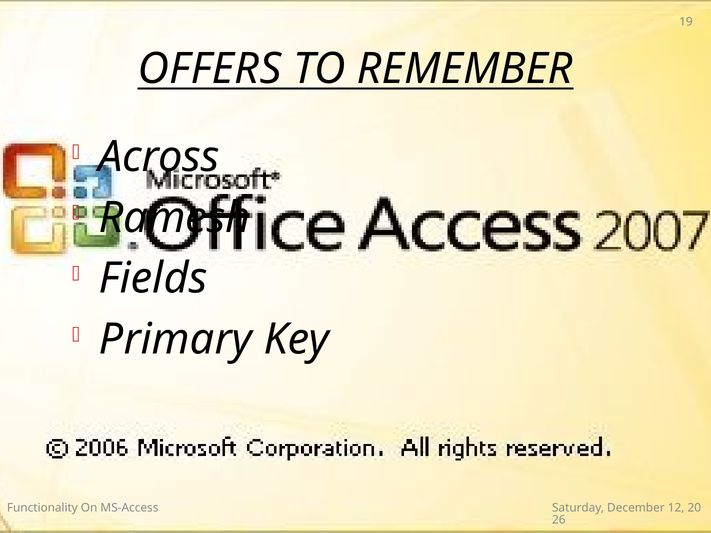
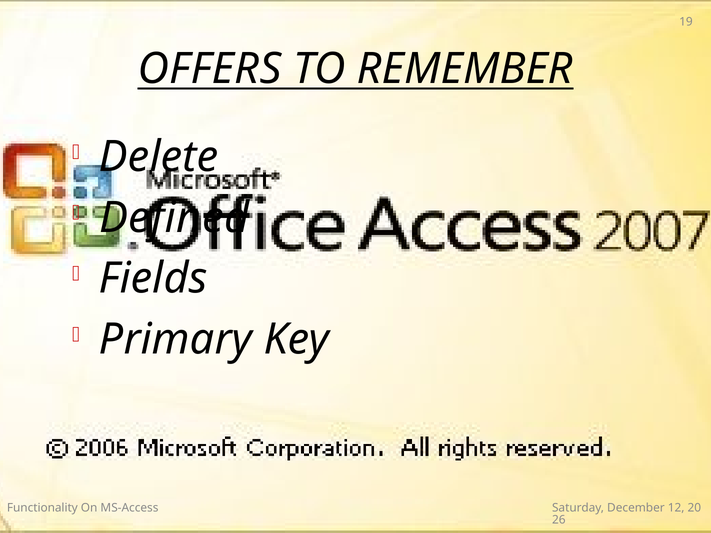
Across: Across -> Delete
Ramesh: Ramesh -> Defined
